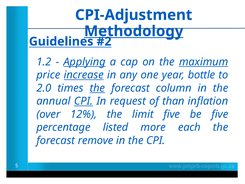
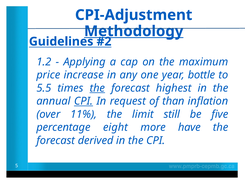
Applying underline: present -> none
maximum underline: present -> none
increase underline: present -> none
2.0: 2.0 -> 5.5
column: column -> highest
12%: 12% -> 11%
limit five: five -> still
listed: listed -> eight
each: each -> have
remove: remove -> derived
